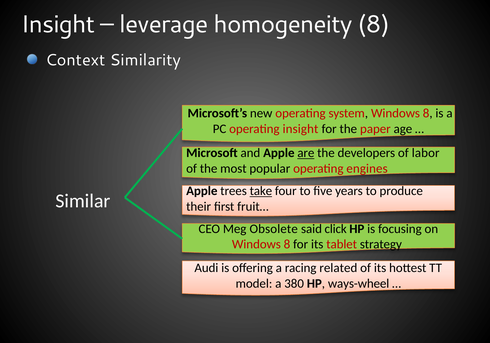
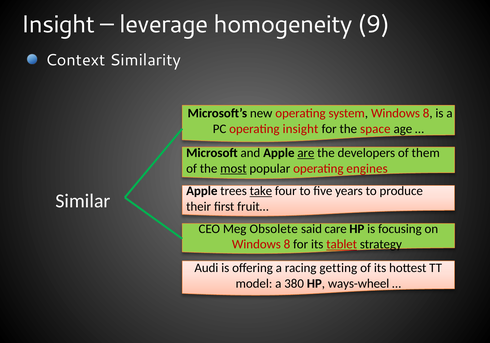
homogeneity 8: 8 -> 9
paper: paper -> space
labor: labor -> them
most underline: none -> present
click: click -> care
tablet underline: none -> present
related: related -> getting
